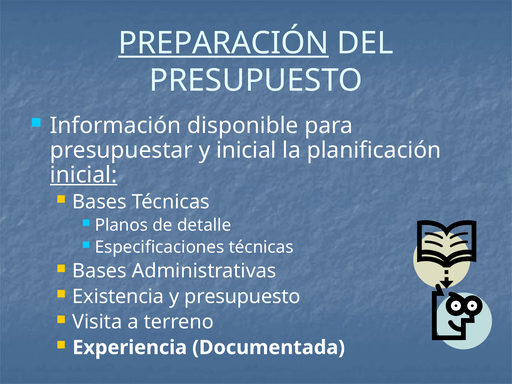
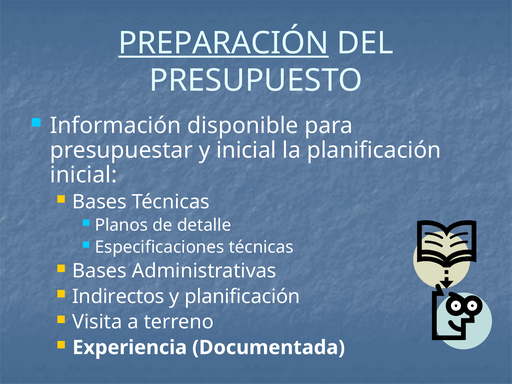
inicial at (84, 175) underline: present -> none
Existencia: Existencia -> Indirectos
y presupuesto: presupuesto -> planificación
